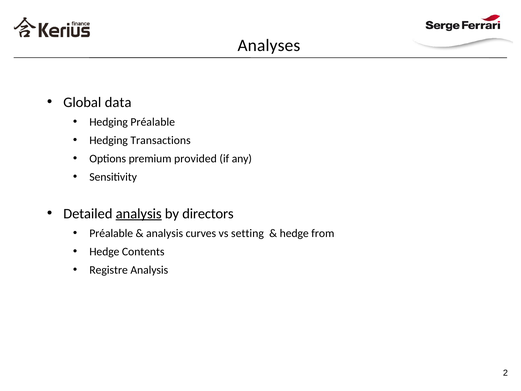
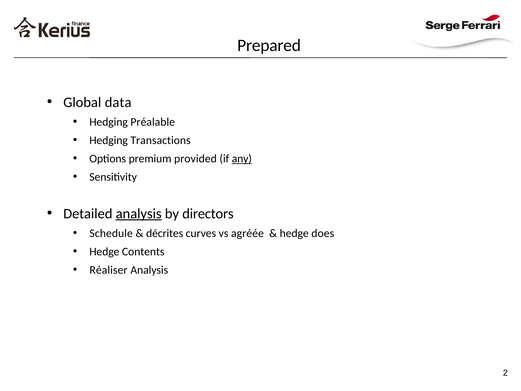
Analyses: Analyses -> Prepared
any underline: none -> present
Préalable at (111, 233): Préalable -> Schedule
analysis at (165, 233): analysis -> décrites
setting: setting -> agréée
from: from -> does
Registre: Registre -> Réaliser
